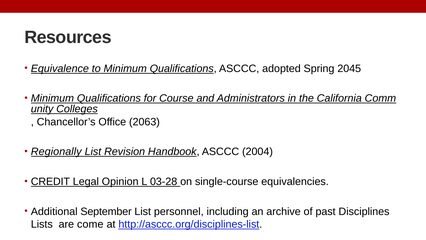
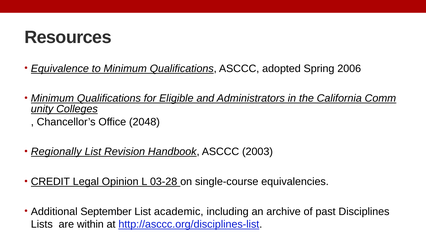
2045: 2045 -> 2006
Course: Course -> Eligible
2063: 2063 -> 2048
2004: 2004 -> 2003
personnel: personnel -> academic
come: come -> within
